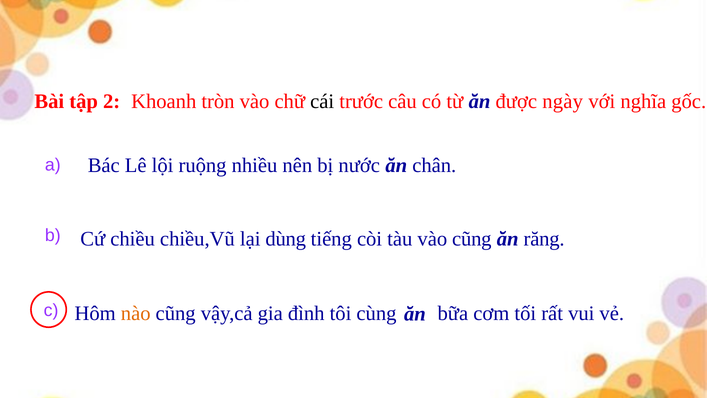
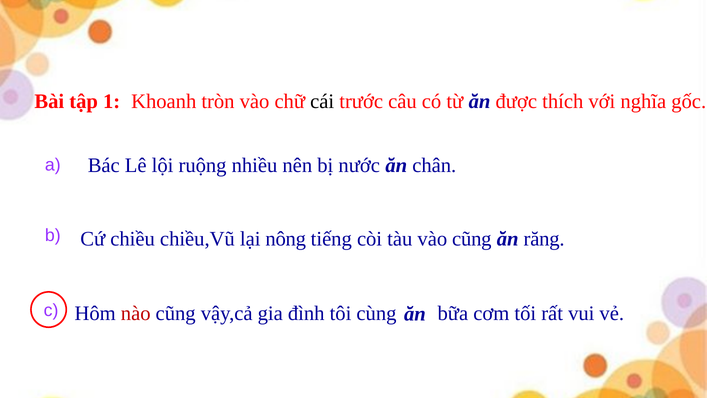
2: 2 -> 1
ngày: ngày -> thích
dùng: dùng -> nông
nào colour: orange -> red
